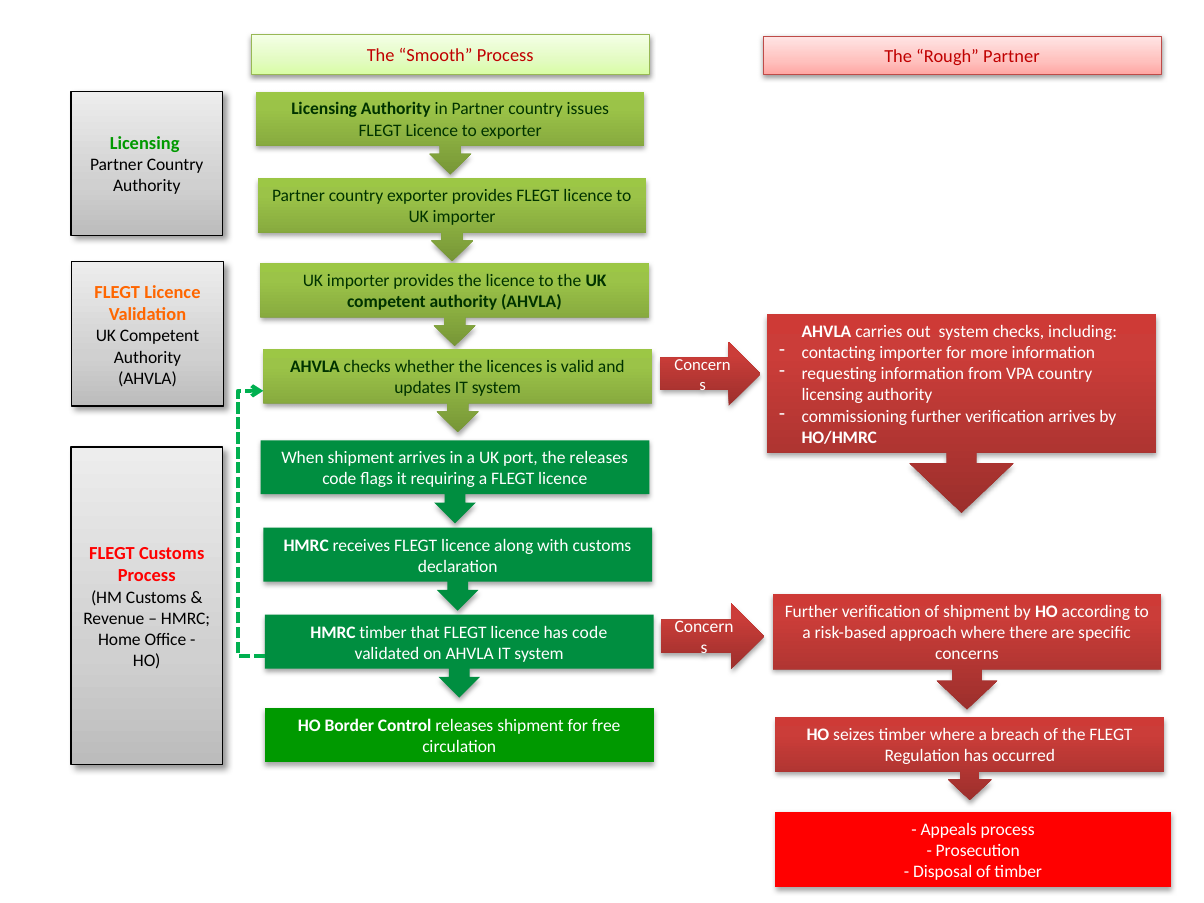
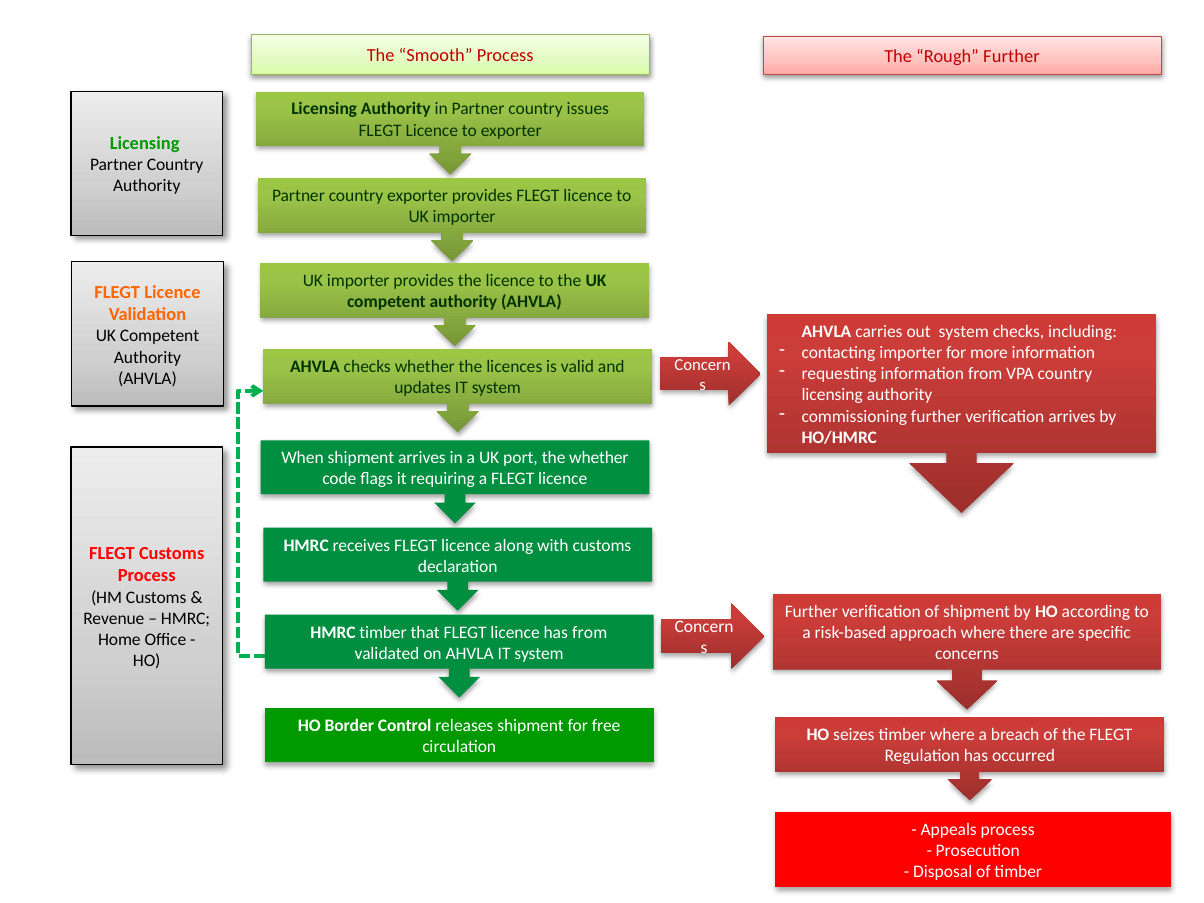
Rough Partner: Partner -> Further
the releases: releases -> whether
has code: code -> from
